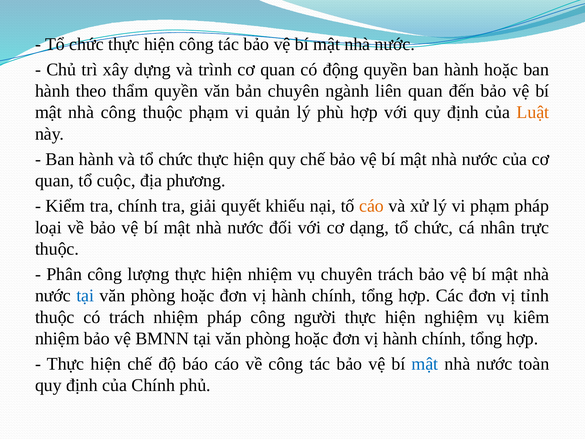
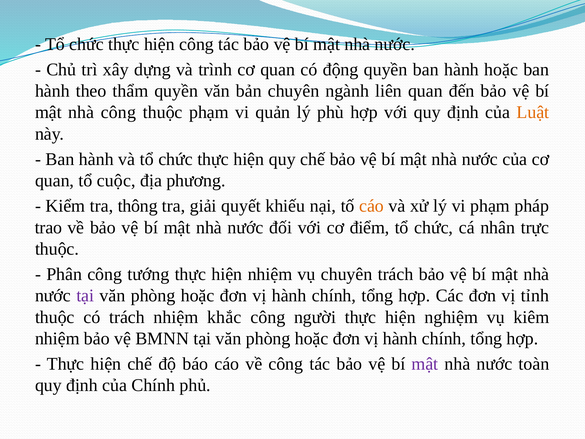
tra chính: chính -> thông
loại: loại -> trao
dạng: dạng -> điểm
lượng: lượng -> tướng
tại at (85, 296) colour: blue -> purple
nhiệm pháp: pháp -> khắc
mật at (425, 364) colour: blue -> purple
